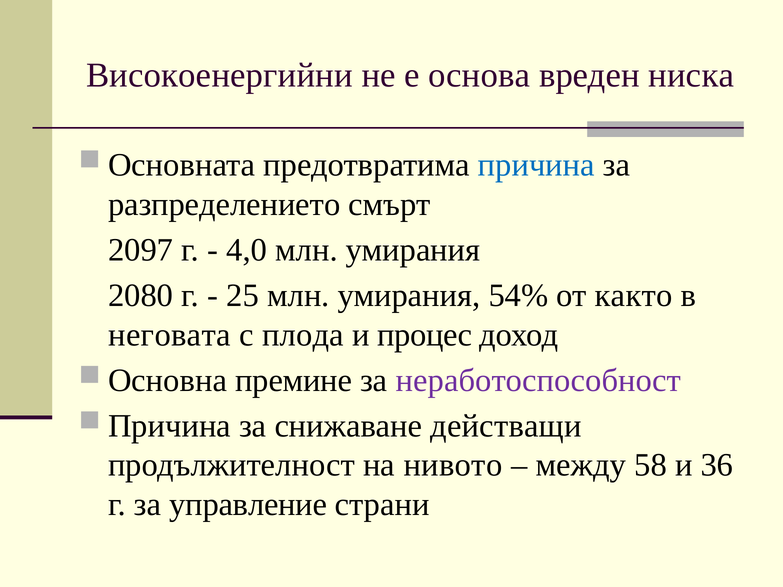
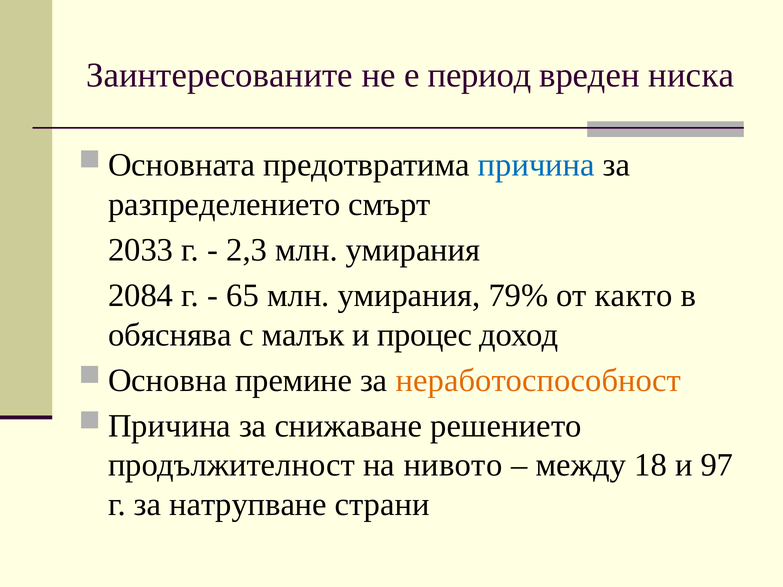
Високоенергийни: Високоенергийни -> Заинтересованите
основа: основа -> период
2097: 2097 -> 2033
4,0: 4,0 -> 2,3
2080: 2080 -> 2084
25: 25 -> 65
54%: 54% -> 79%
неговата: неговата -> обяснява
плода: плода -> малък
неработоспособност colour: purple -> orange
действащи: действащи -> решението
58: 58 -> 18
36: 36 -> 97
управление: управление -> натрупване
